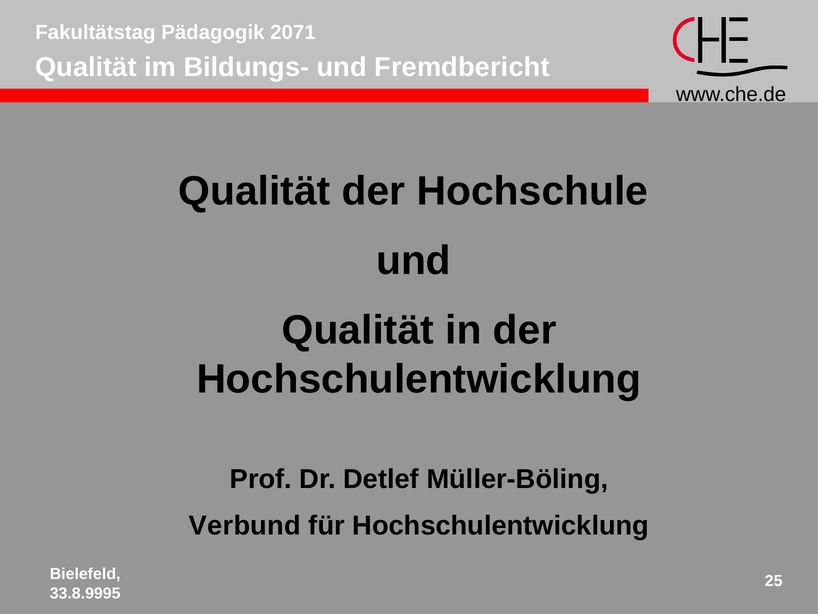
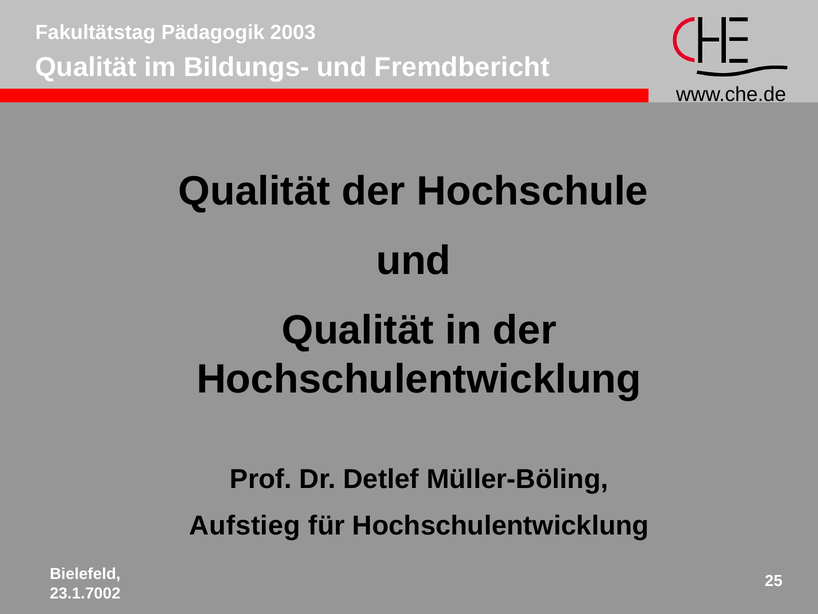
2071: 2071 -> 2003
Verbund: Verbund -> Aufstieg
33.8.9995: 33.8.9995 -> 23.1.7002
